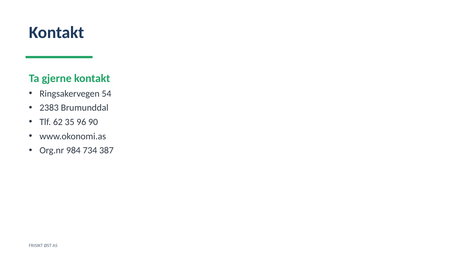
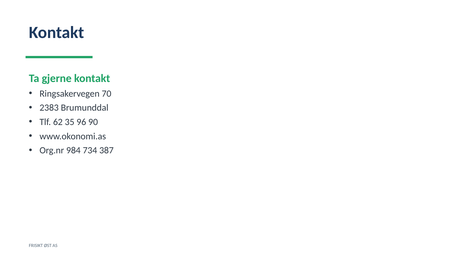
54: 54 -> 70
